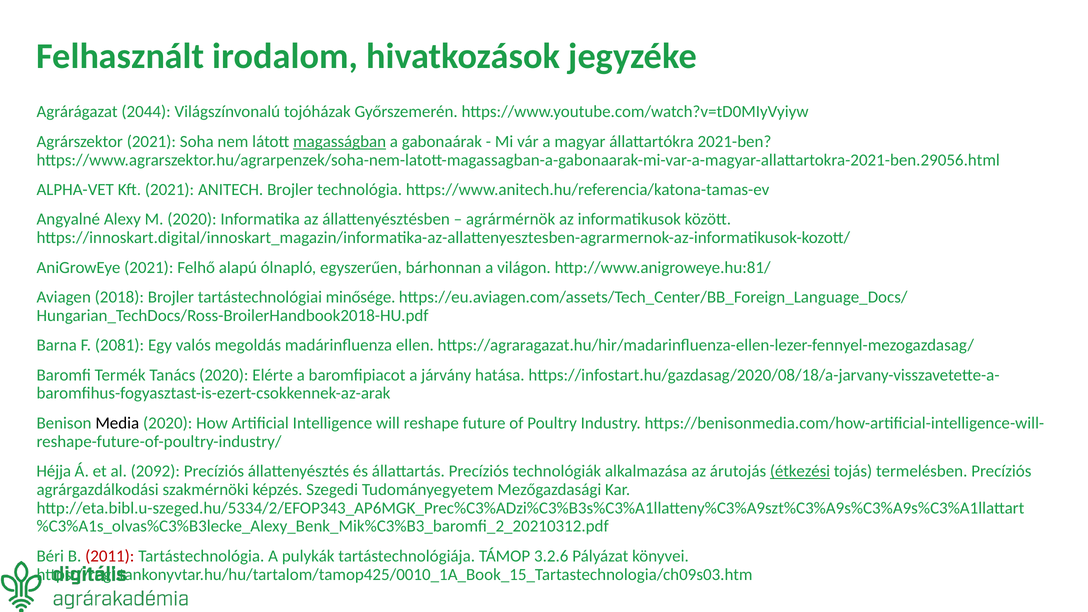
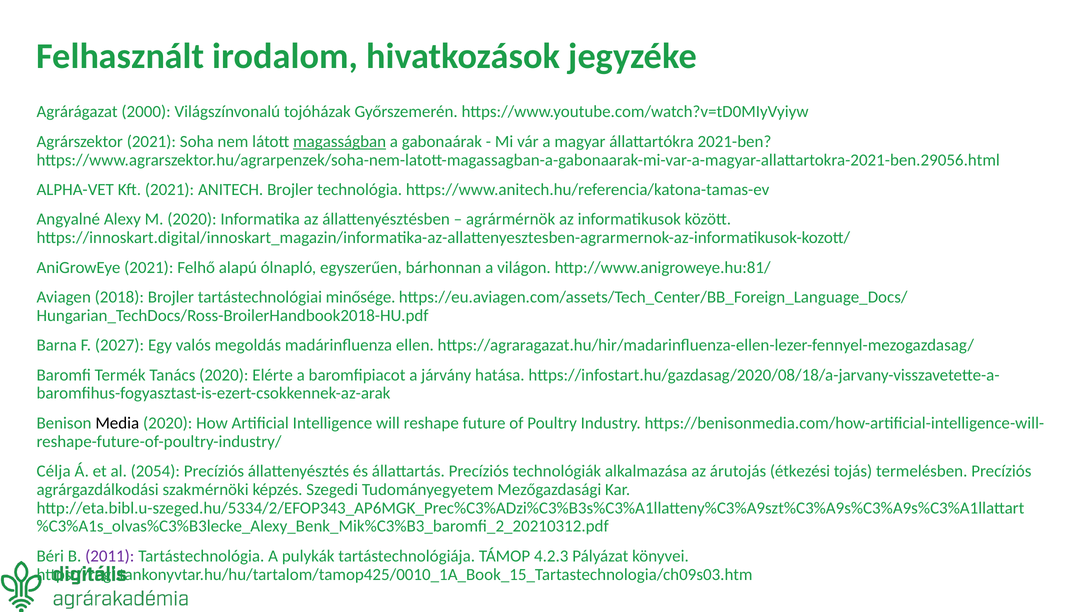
2044: 2044 -> 2000
2081: 2081 -> 2027
Héjja: Héjja -> Célja
2092: 2092 -> 2054
étkezési underline: present -> none
2011 colour: red -> purple
3.2.6: 3.2.6 -> 4.2.3
